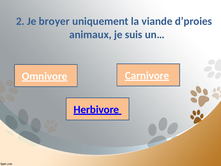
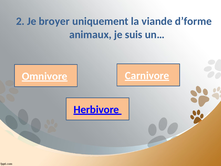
d’proies: d’proies -> d’forme
